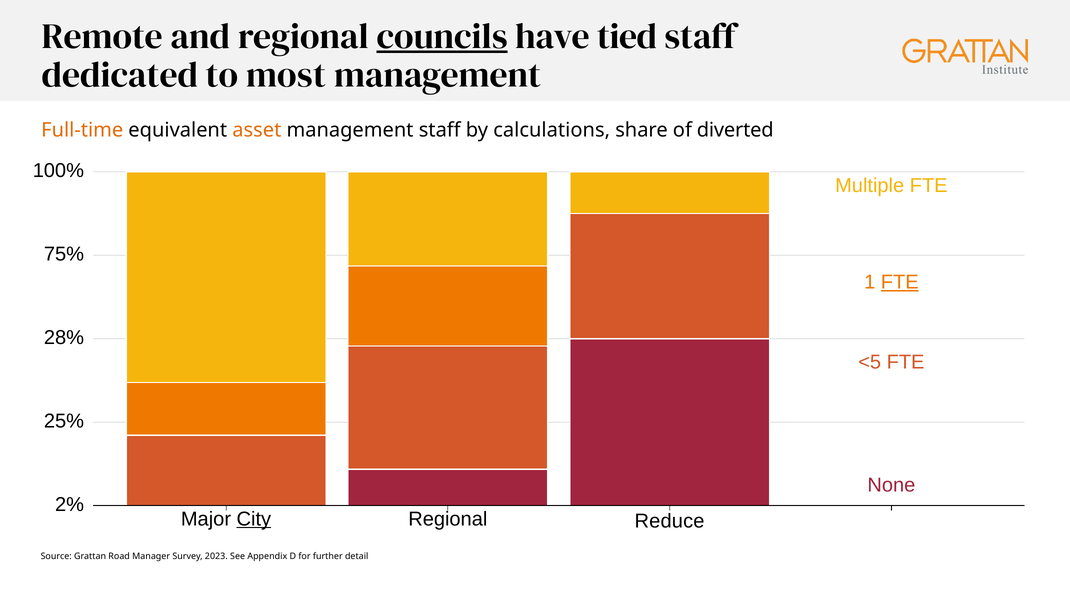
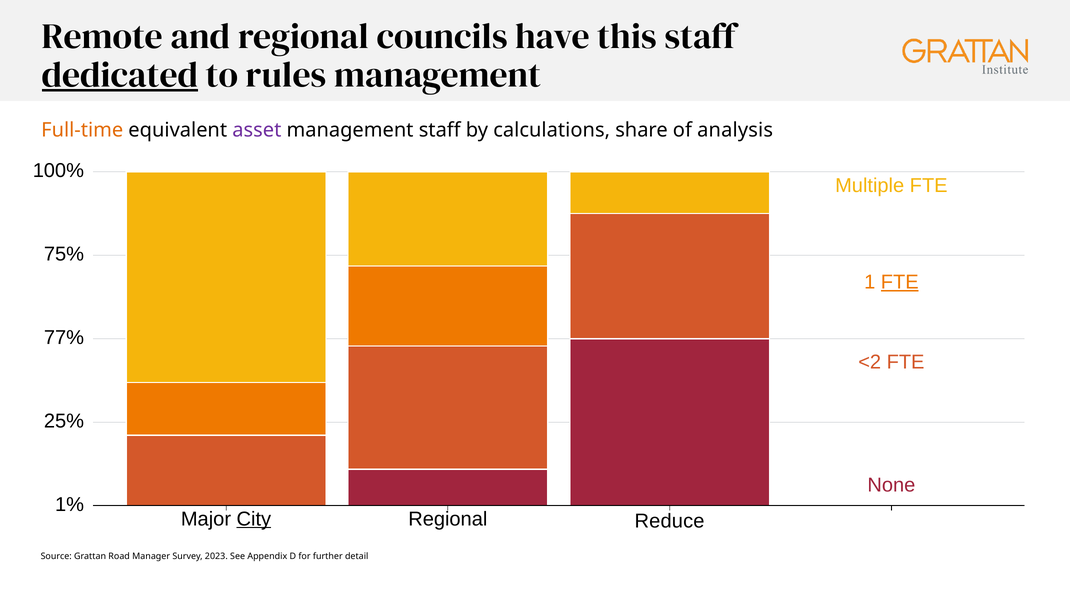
councils underline: present -> none
tied: tied -> this
dedicated underline: none -> present
most: most -> rules
asset colour: orange -> purple
diverted: diverted -> analysis
28%: 28% -> 77%
<5: <5 -> <2
2%: 2% -> 1%
